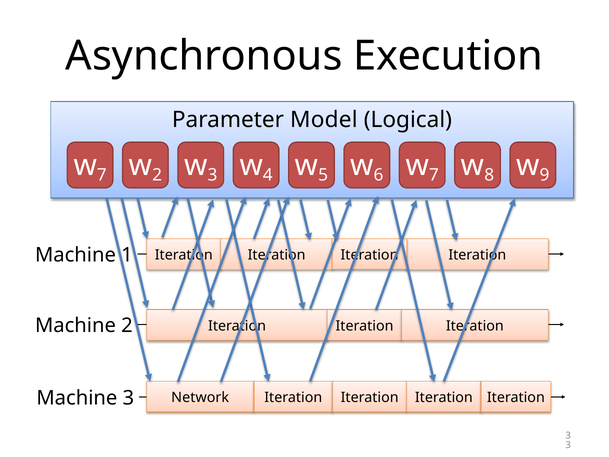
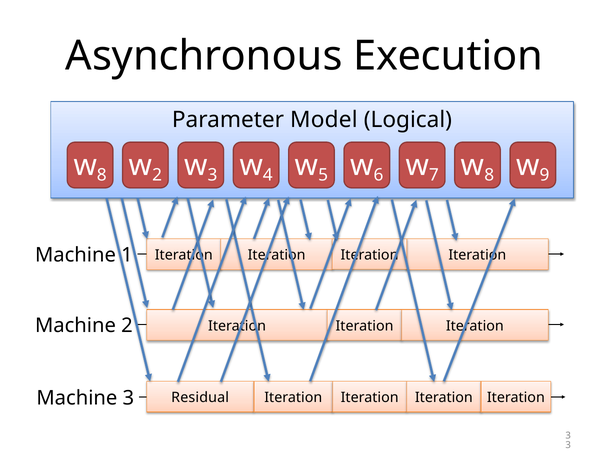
7 at (102, 175): 7 -> 8
Network: Network -> Residual
